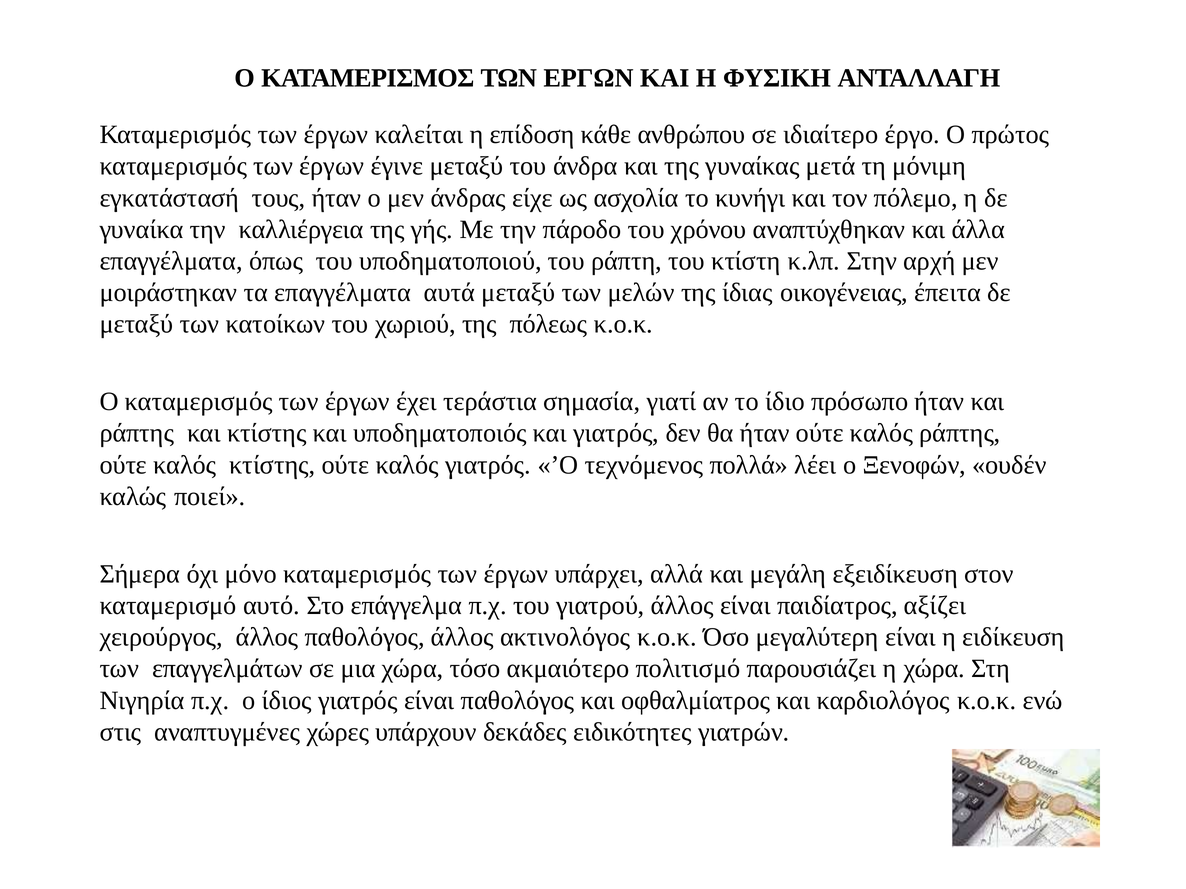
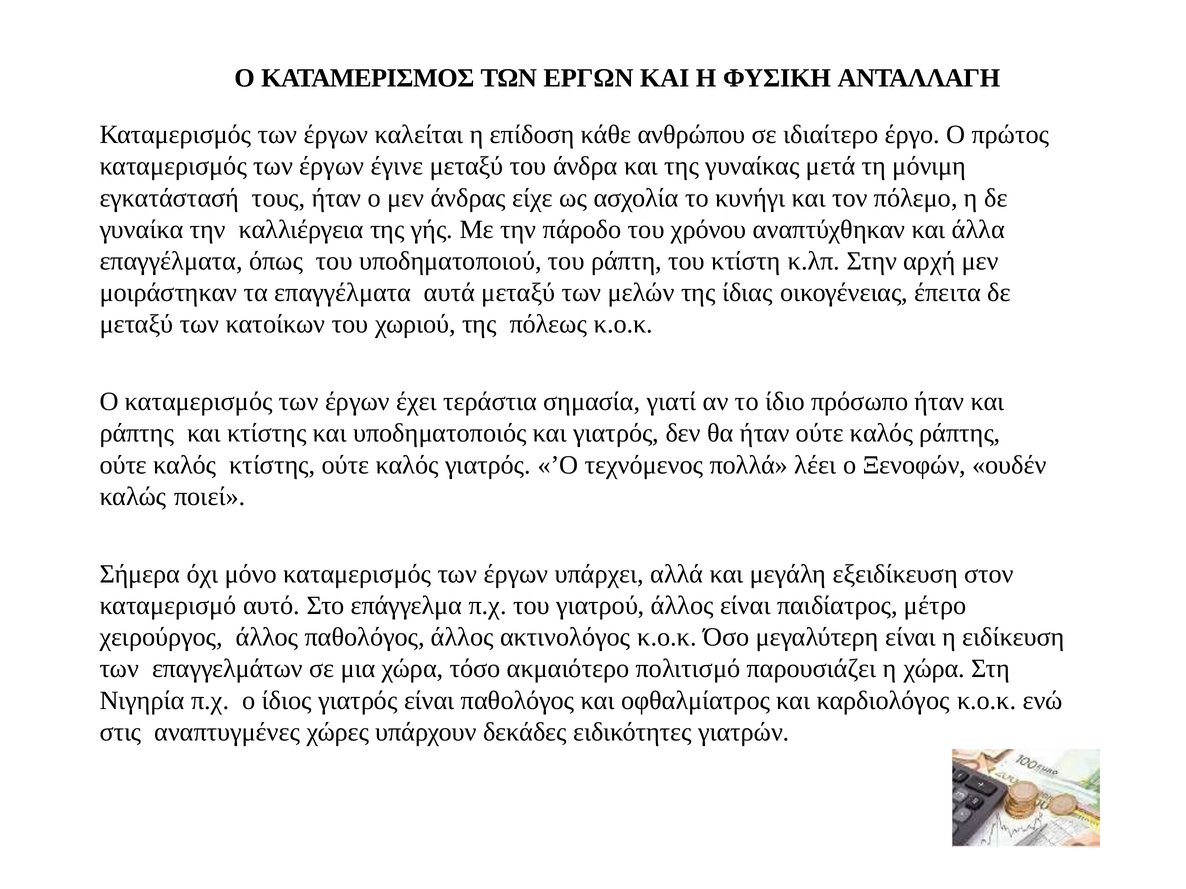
αξίζει: αξίζει -> μέτρο
